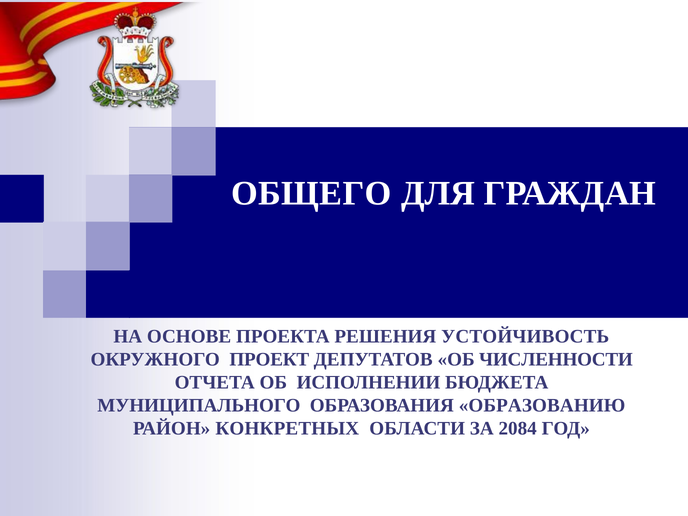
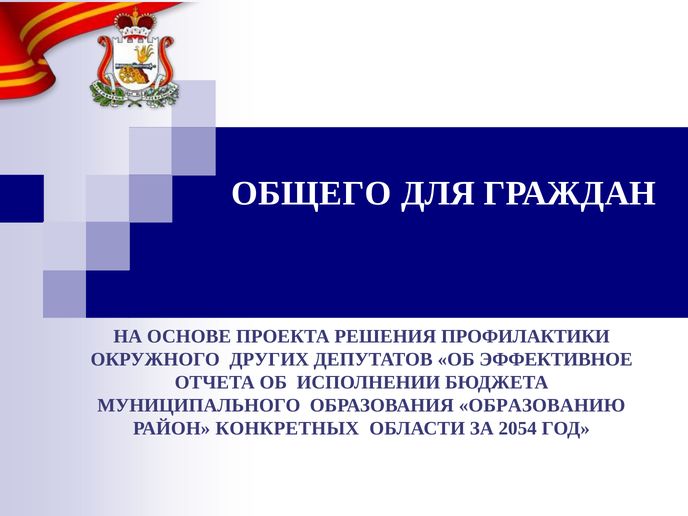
УСТОЙЧИВОСТЬ: УСТОЙЧИВОСТЬ -> ПРОФИЛАКТИКИ
ПРОЕКТ: ПРОЕКТ -> ДРУГИХ
ЧИСЛЕННОСТИ: ЧИСЛЕННОСТИ -> ЭФФЕКТИВНОЕ
2084: 2084 -> 2054
